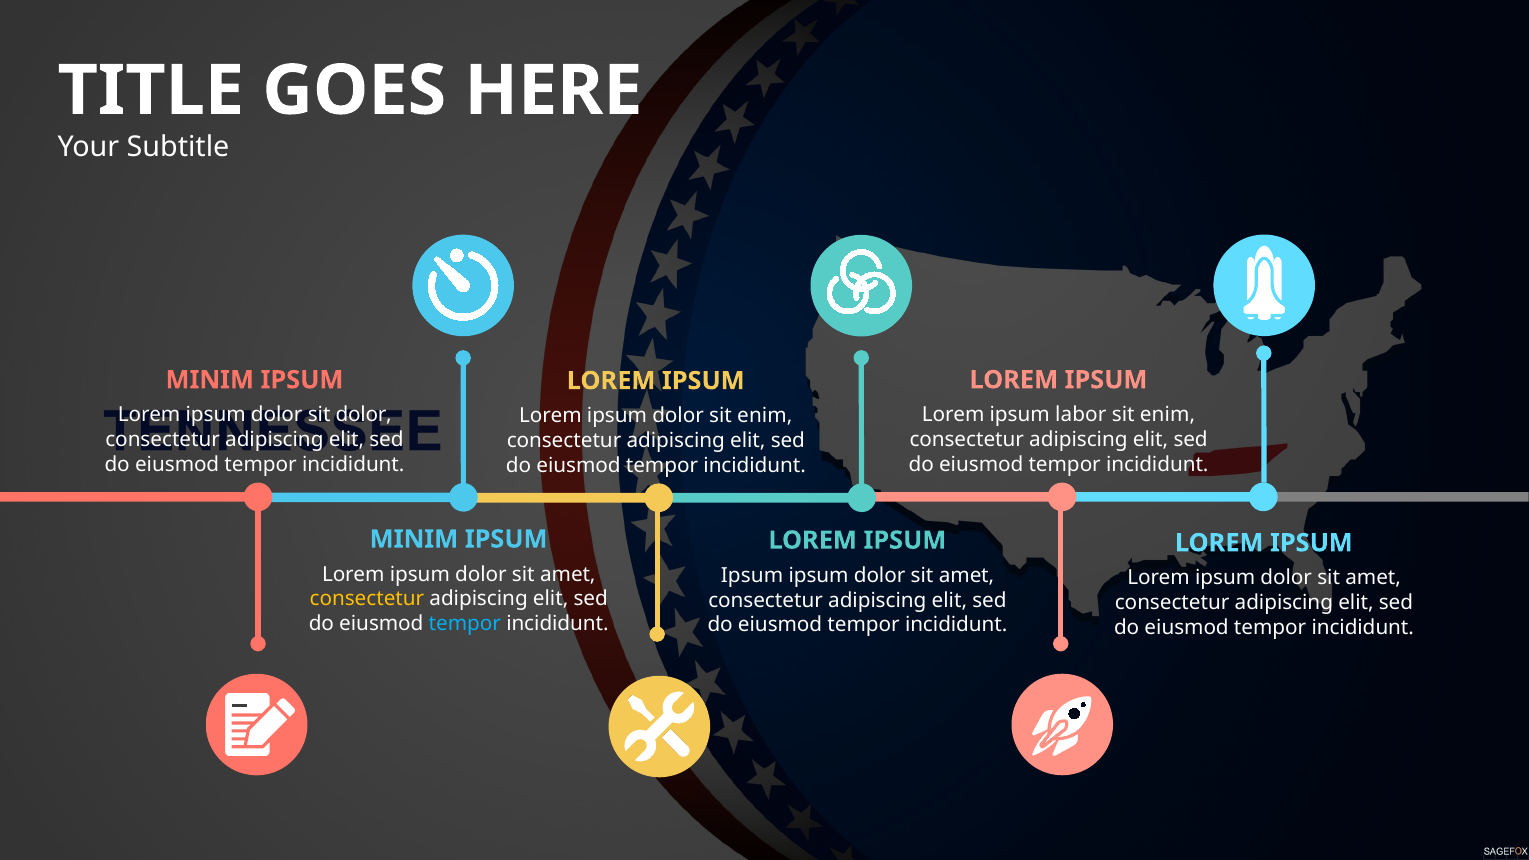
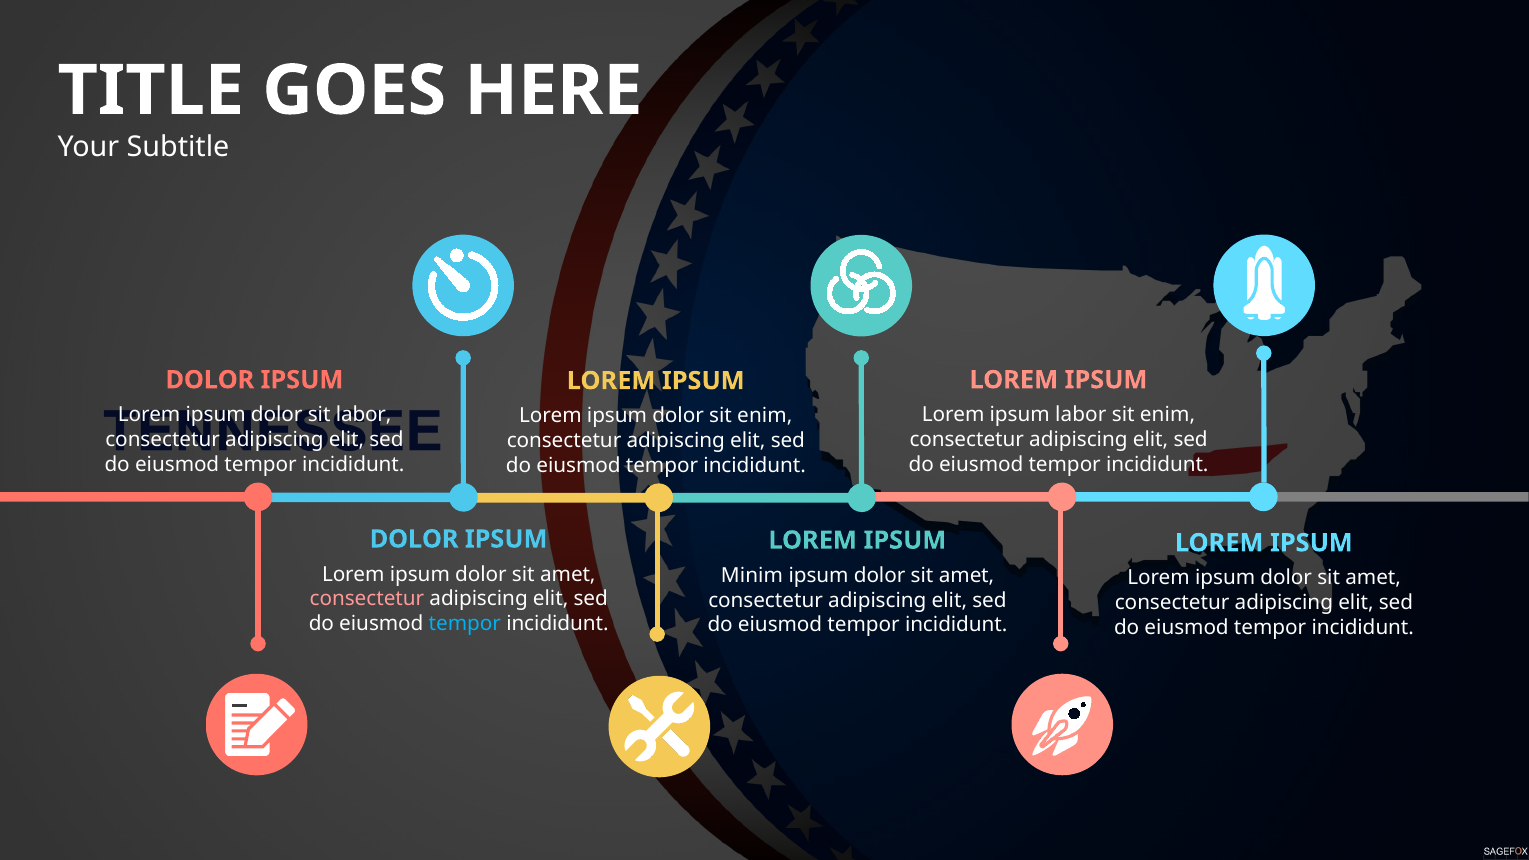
MINIM at (210, 380): MINIM -> DOLOR
sit dolor: dolor -> labor
MINIM at (414, 539): MINIM -> DOLOR
Ipsum at (752, 575): Ipsum -> Minim
consectetur at (367, 599) colour: yellow -> pink
